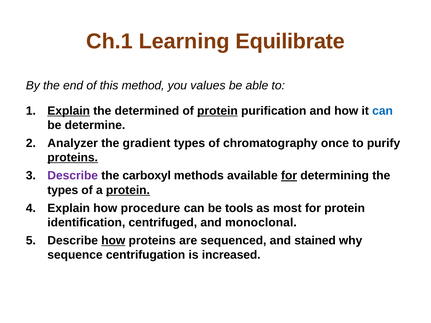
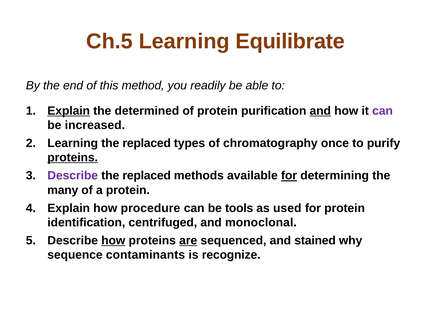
Ch.1: Ch.1 -> Ch.5
values: values -> readily
protein at (217, 111) underline: present -> none
and at (320, 111) underline: none -> present
can at (383, 111) colour: blue -> purple
determine: determine -> increased
Analyzer at (73, 143): Analyzer -> Learning
gradient at (147, 143): gradient -> replaced
carboxyl at (147, 176): carboxyl -> replaced
types at (63, 190): types -> many
protein at (128, 190) underline: present -> none
most: most -> used
are underline: none -> present
centrifugation: centrifugation -> contaminants
increased: increased -> recognize
